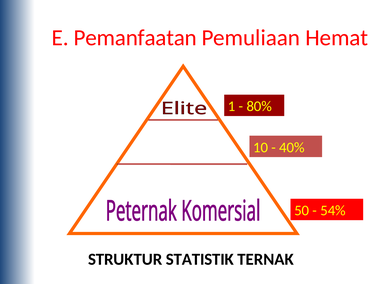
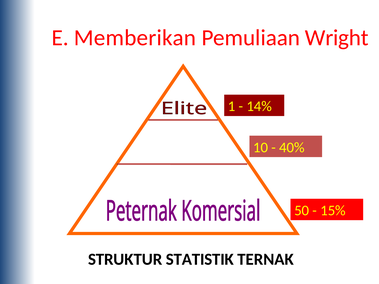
Pemanfaatan: Pemanfaatan -> Memberikan
Hemat: Hemat -> Wright
80%: 80% -> 14%
54%: 54% -> 15%
